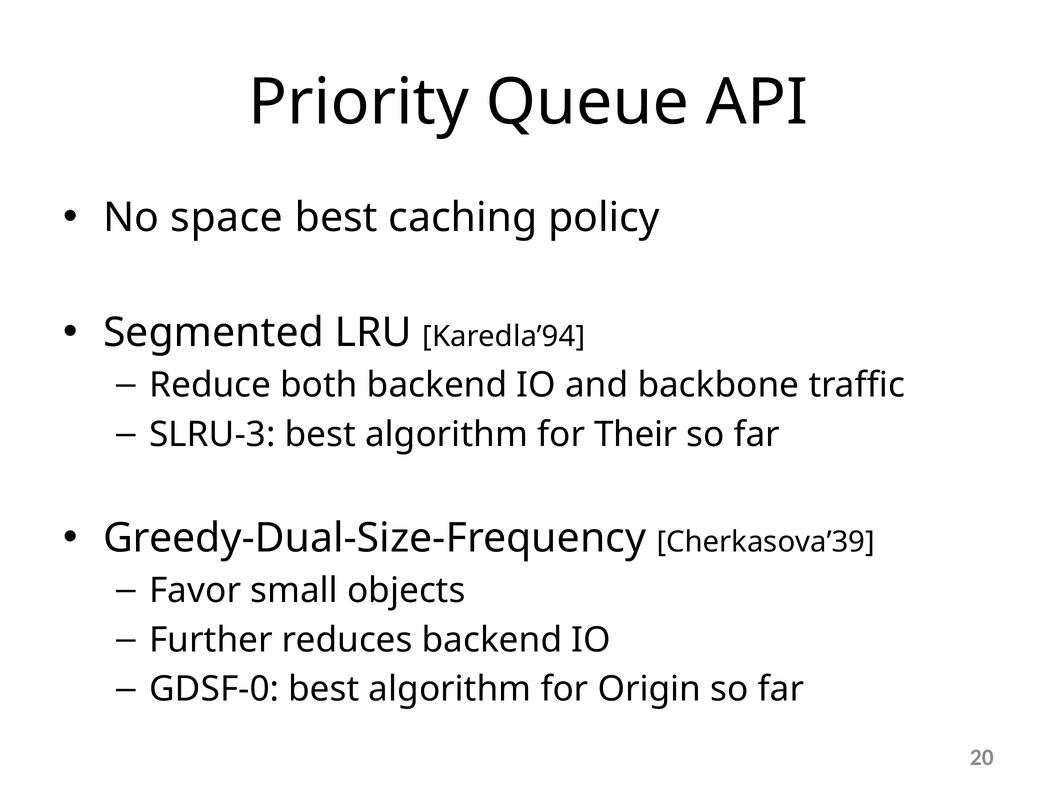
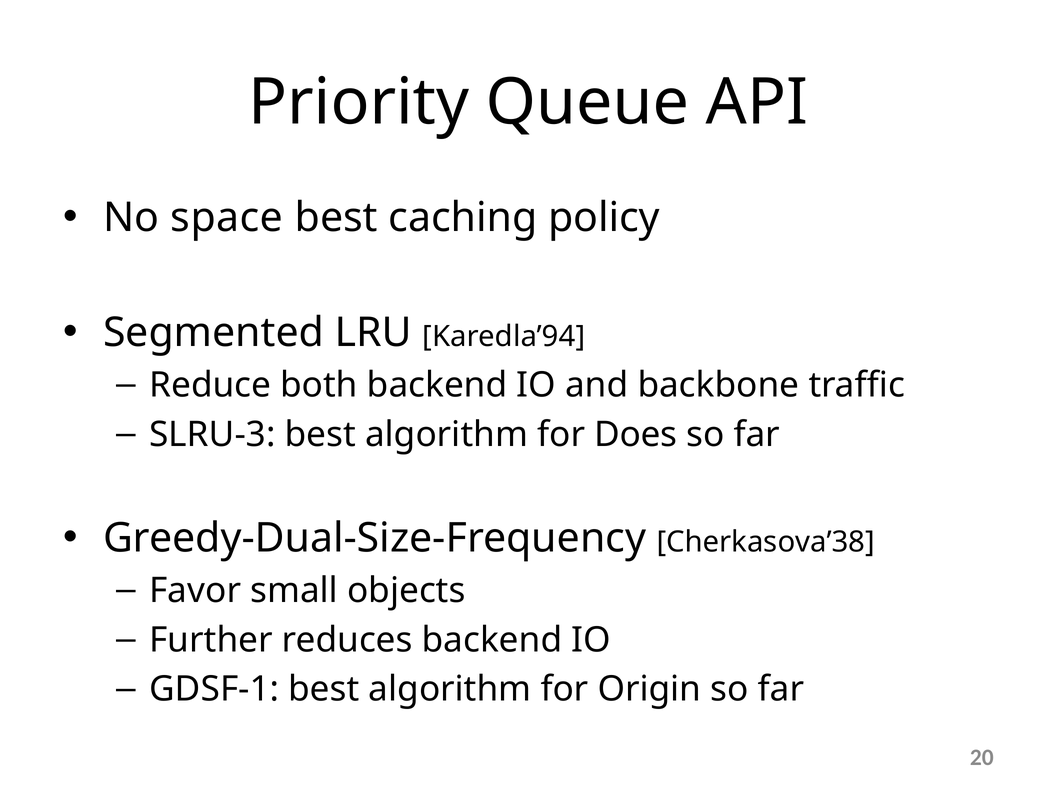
Their: Their -> Does
Cherkasova’39: Cherkasova’39 -> Cherkasova’38
GDSF-0: GDSF-0 -> GDSF-1
